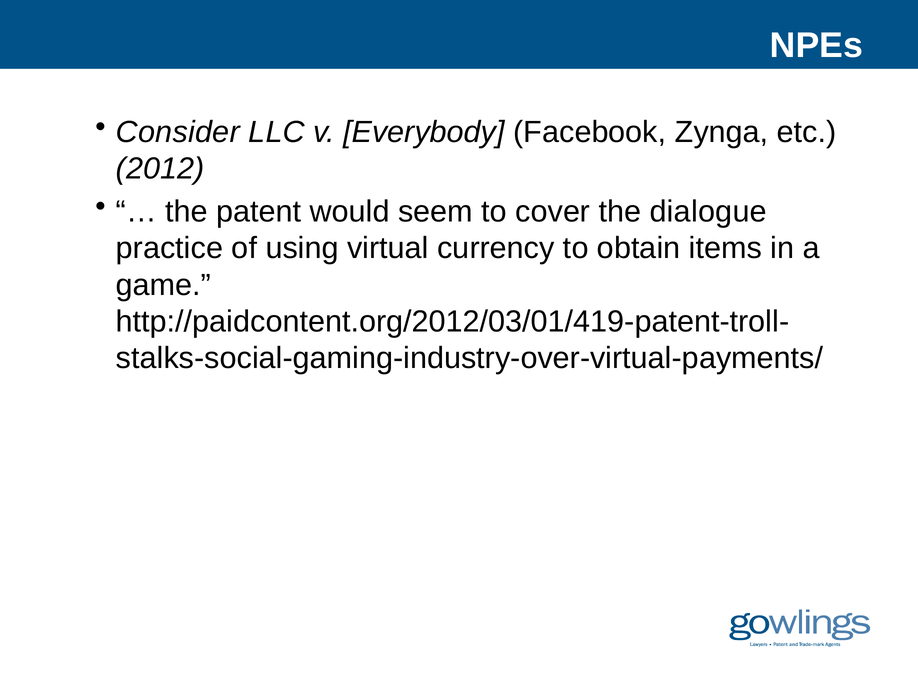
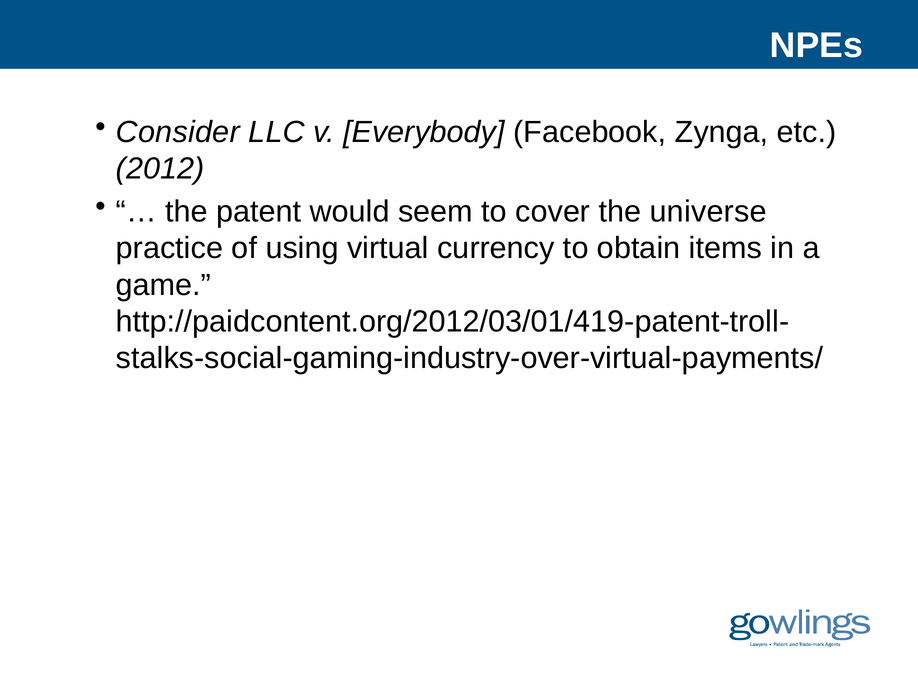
dialogue: dialogue -> universe
